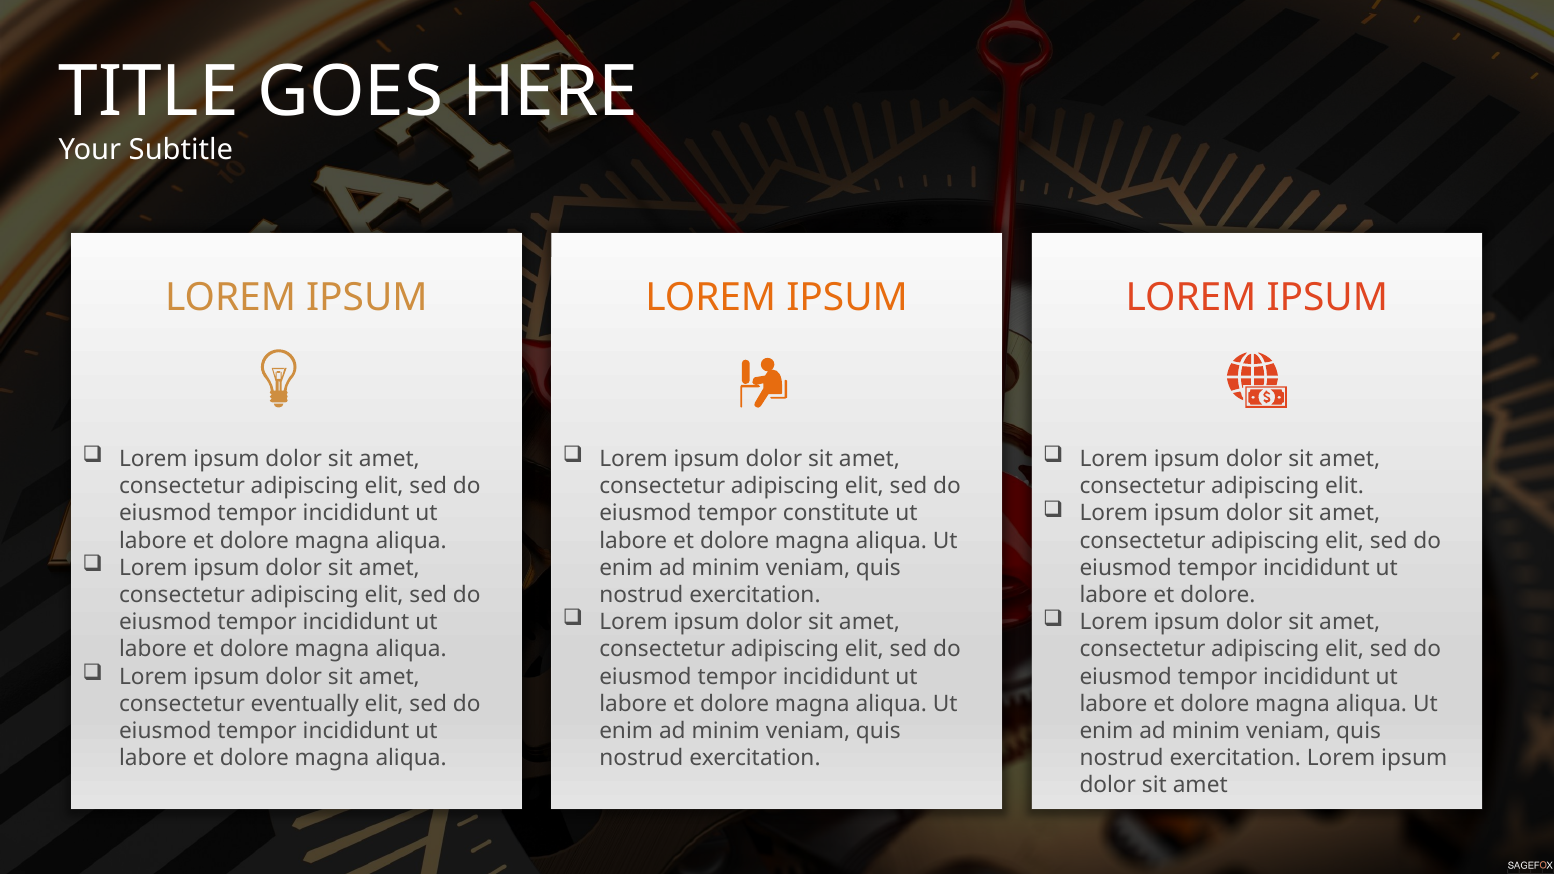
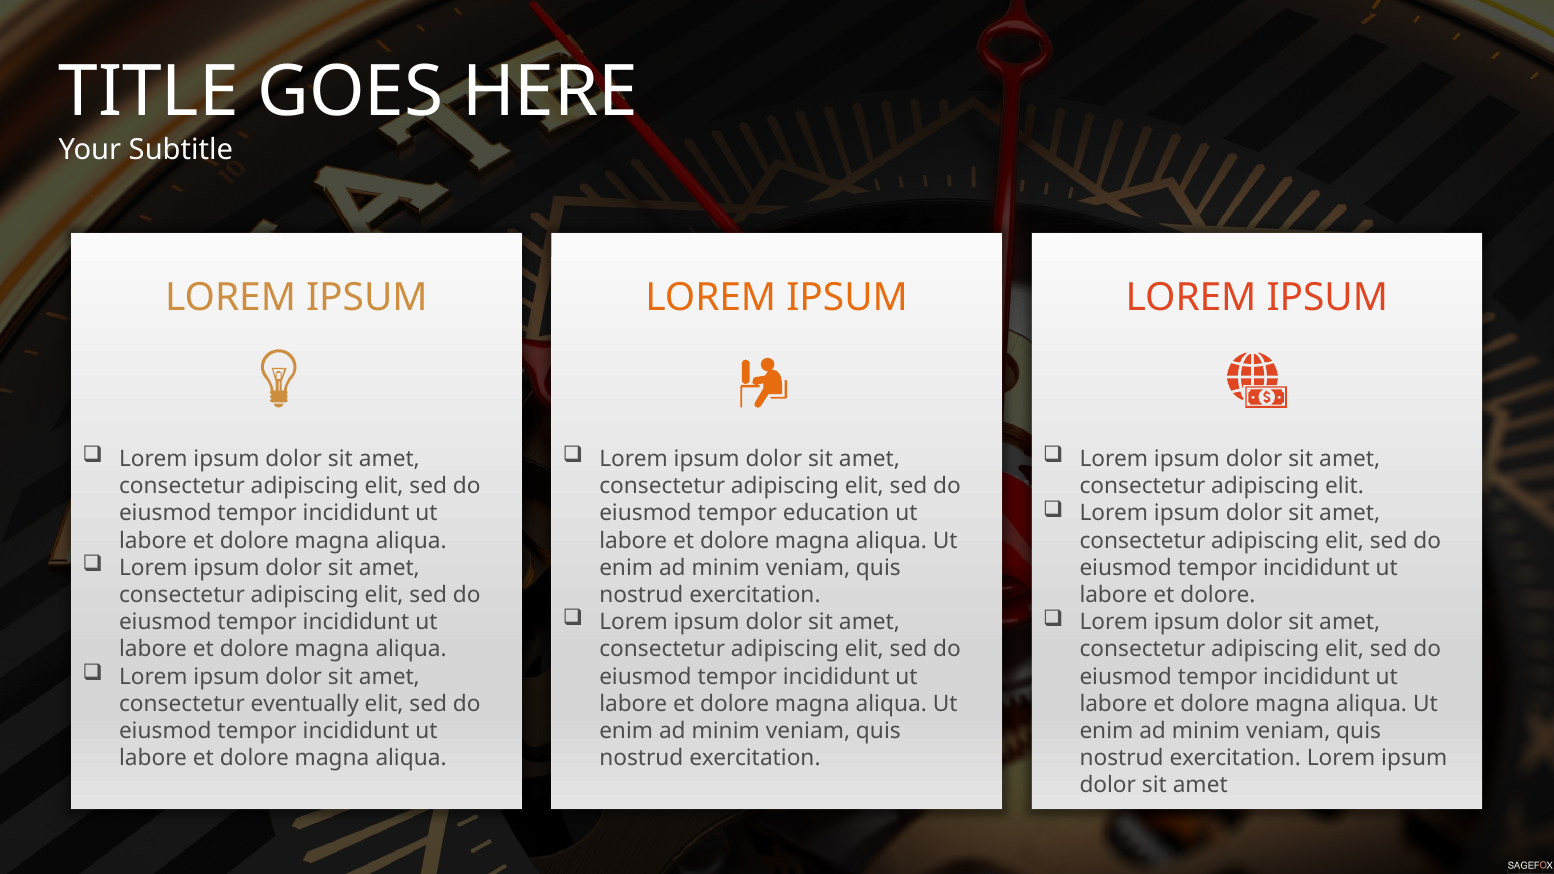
constitute: constitute -> education
